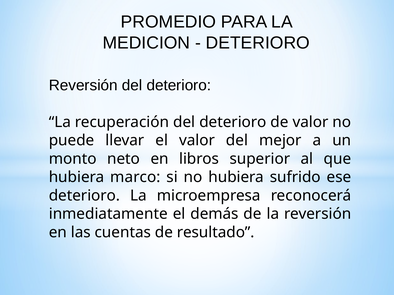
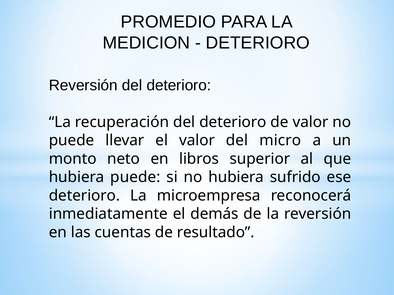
mejor: mejor -> micro
hubiera marco: marco -> puede
